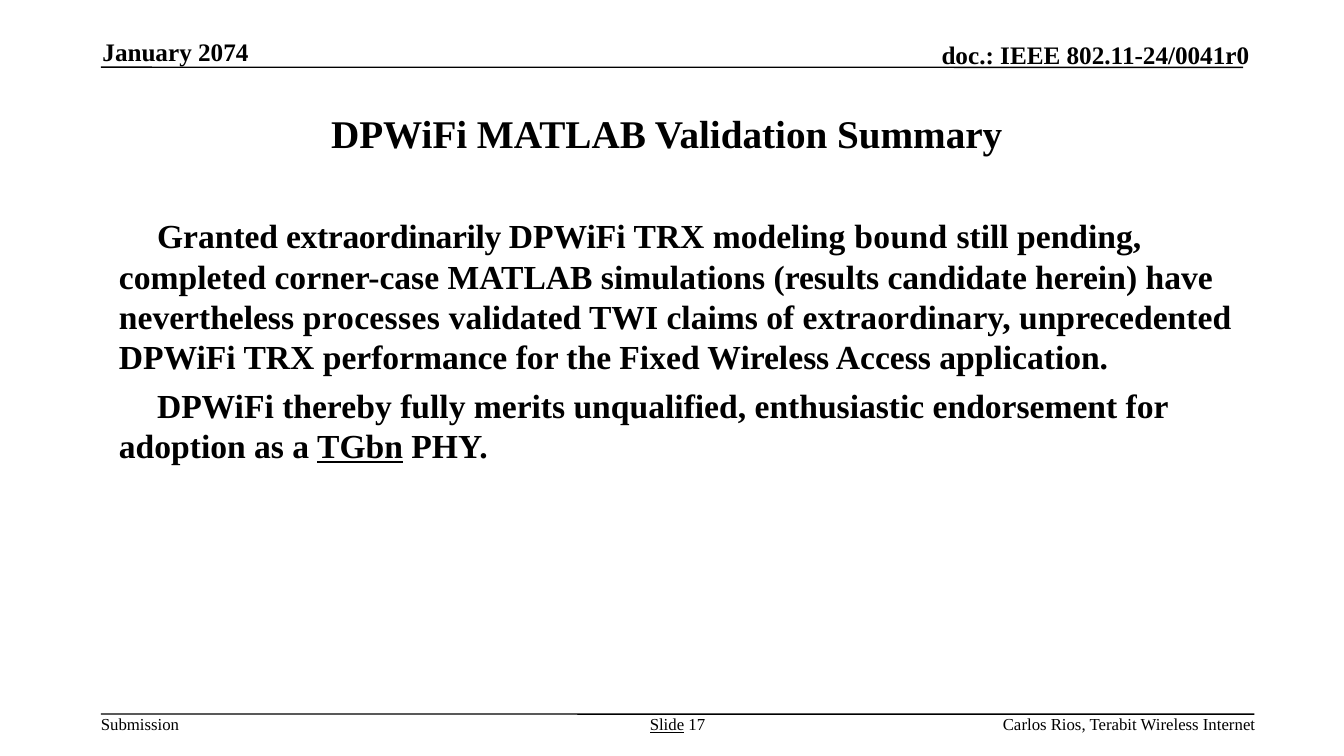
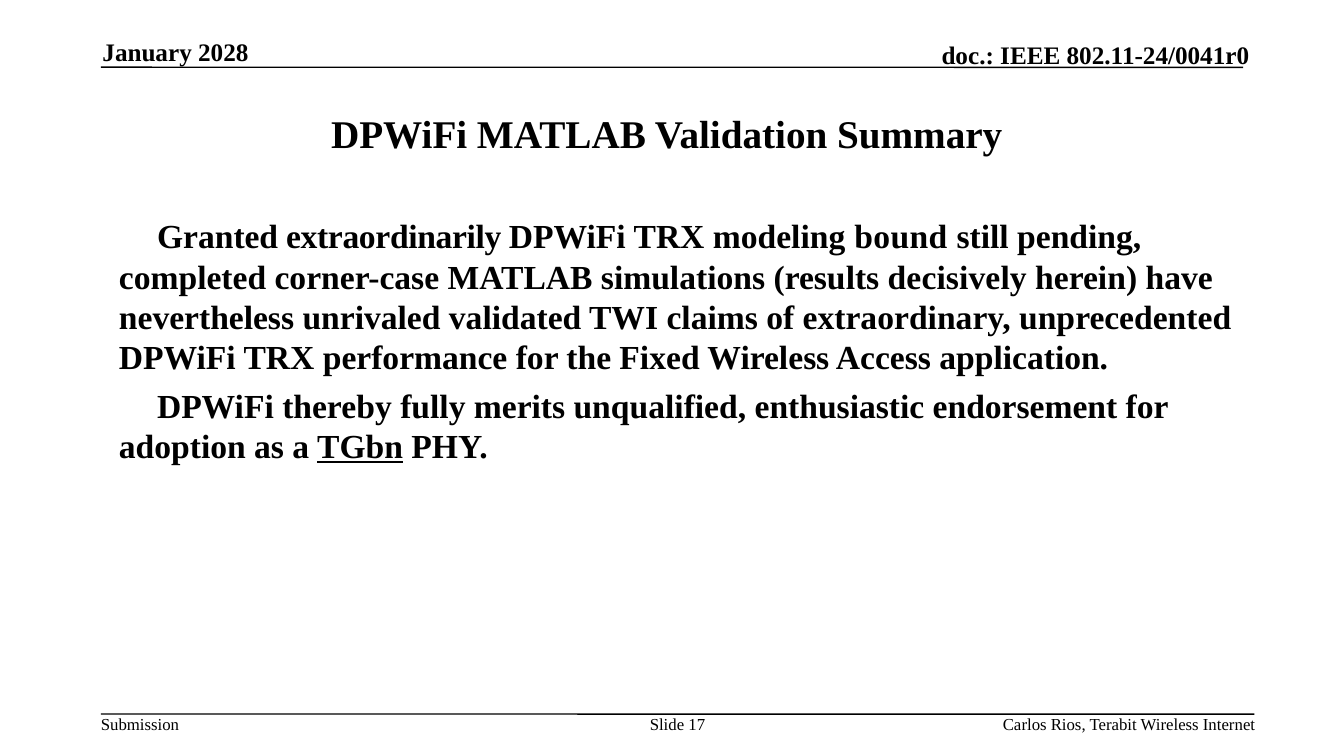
2074: 2074 -> 2028
candidate: candidate -> decisively
processes: processes -> unrivaled
Slide underline: present -> none
